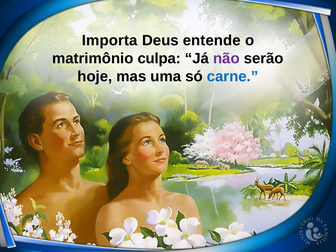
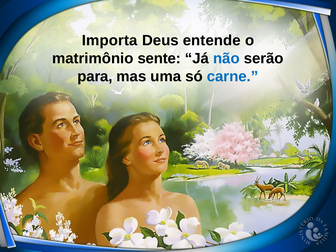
culpa: culpa -> sente
não colour: purple -> blue
hoje: hoje -> para
